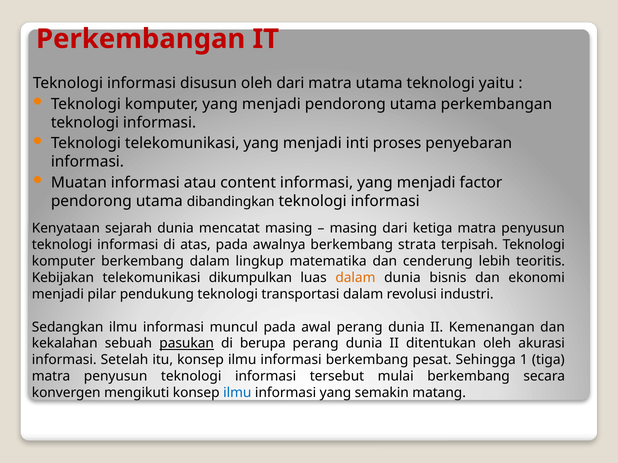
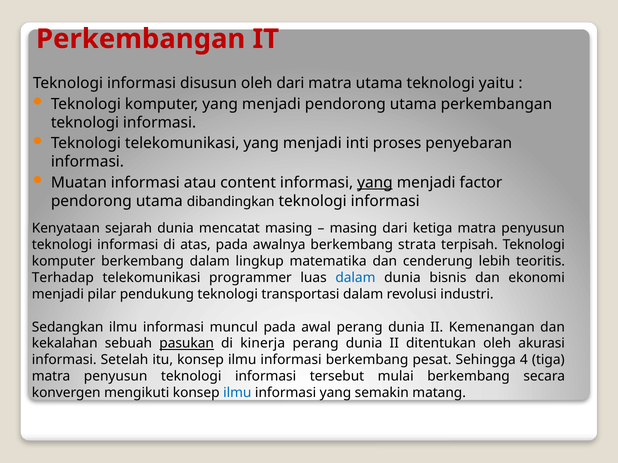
yang at (375, 183) underline: none -> present
Kebijakan: Kebijakan -> Terhadap
dikumpulkan: dikumpulkan -> programmer
dalam at (355, 278) colour: orange -> blue
berupa: berupa -> kinerja
1: 1 -> 4
